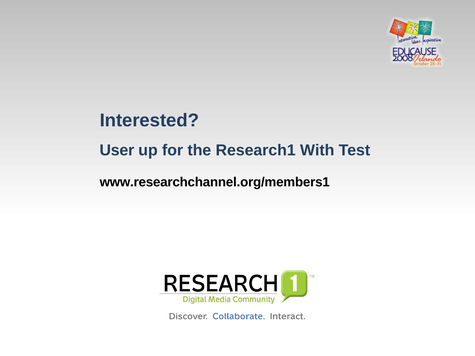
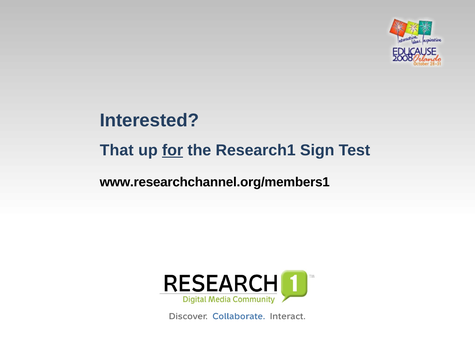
User: User -> That
for underline: none -> present
With: With -> Sign
